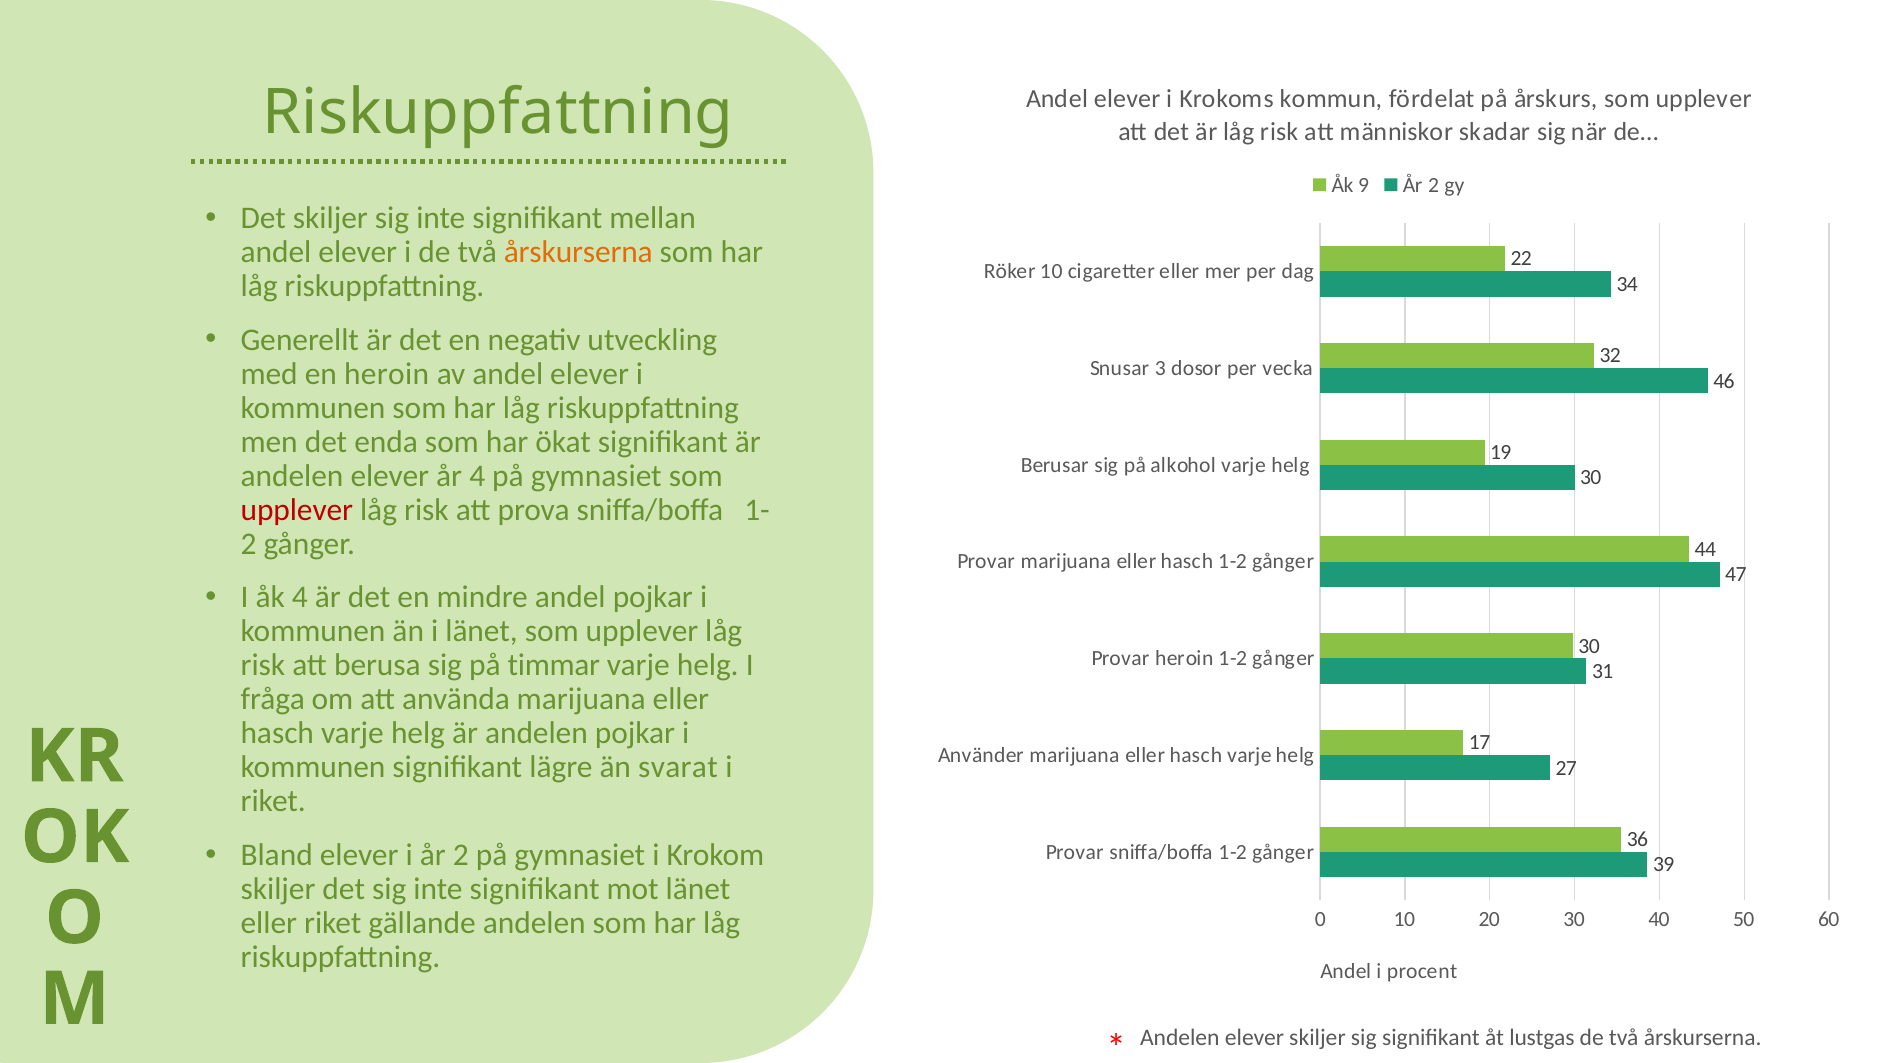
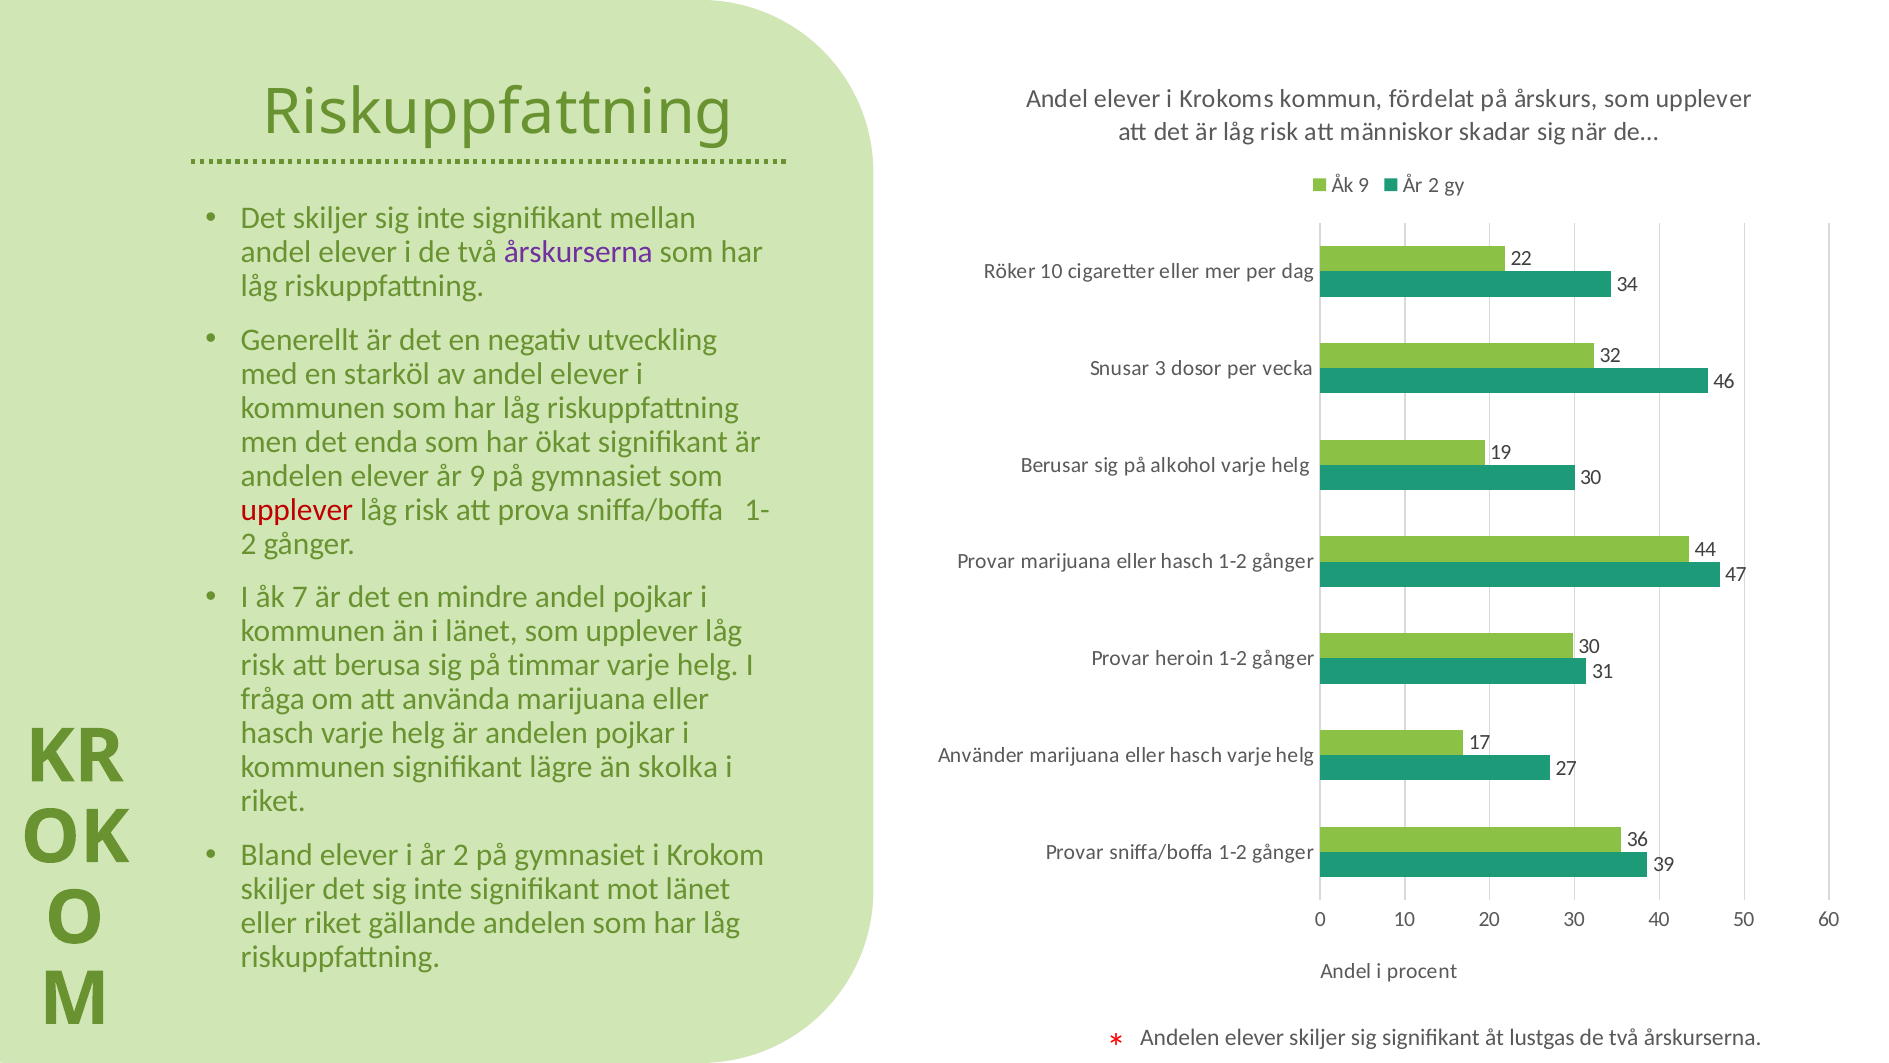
årskurserna at (578, 252) colour: orange -> purple
en heroin: heroin -> starköl
år 4: 4 -> 9
åk 4: 4 -> 7
svarat: svarat -> skolka
